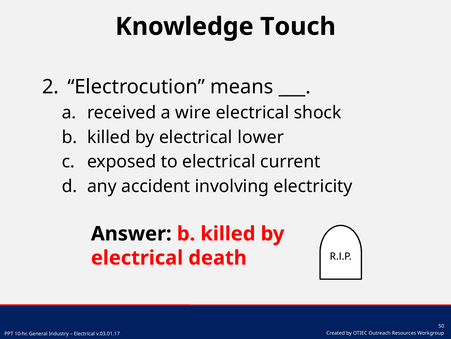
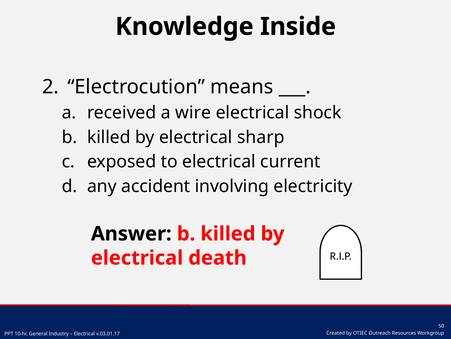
Touch: Touch -> Inside
lower: lower -> sharp
